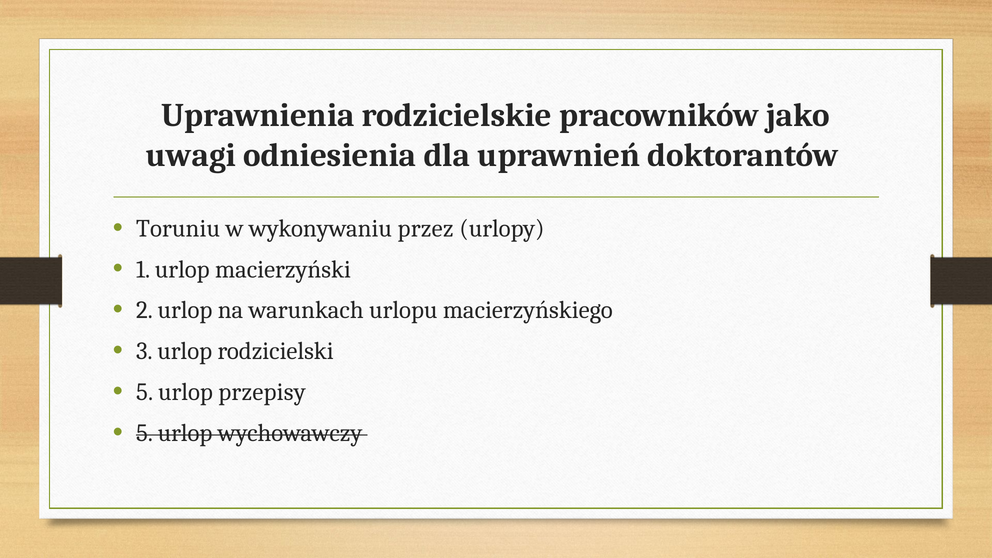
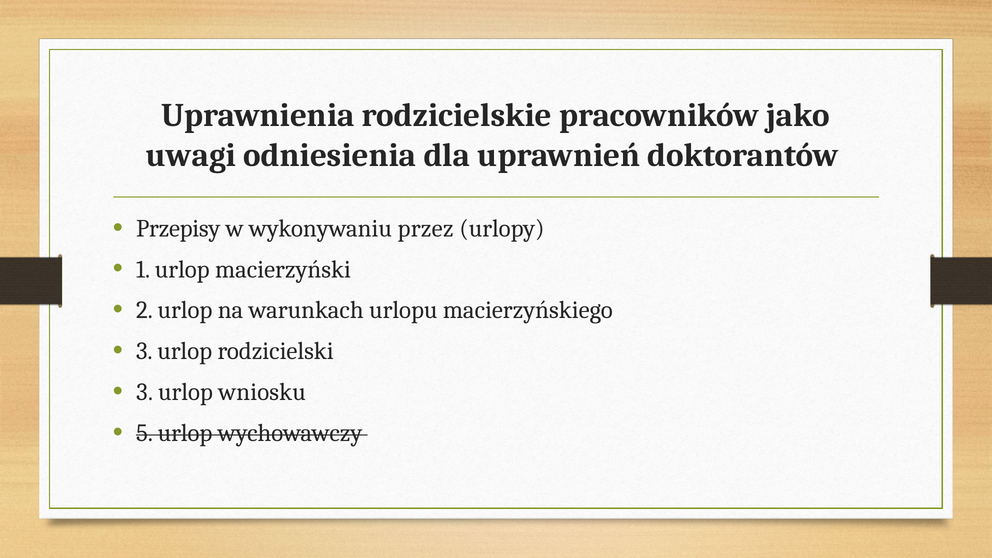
Toruniu: Toruniu -> Przepisy
5 at (145, 392): 5 -> 3
przepisy: przepisy -> wniosku
